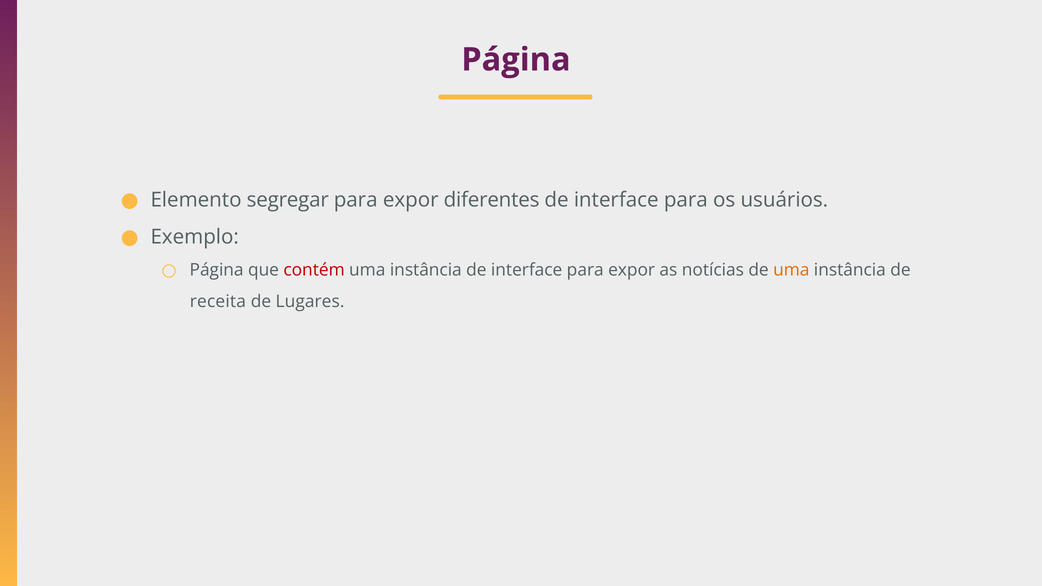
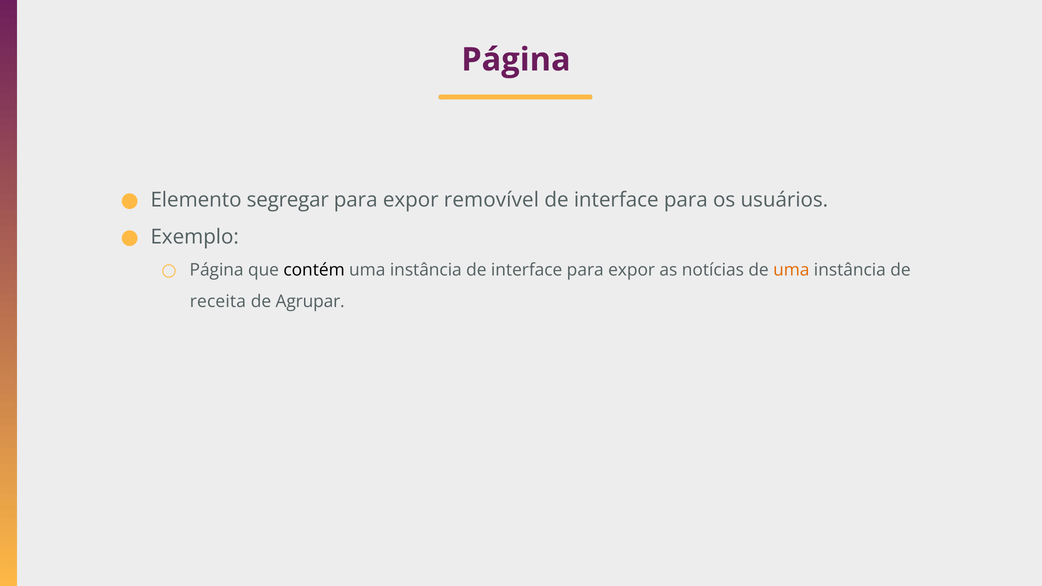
diferentes: diferentes -> removível
contém colour: red -> black
Lugares: Lugares -> Agrupar
